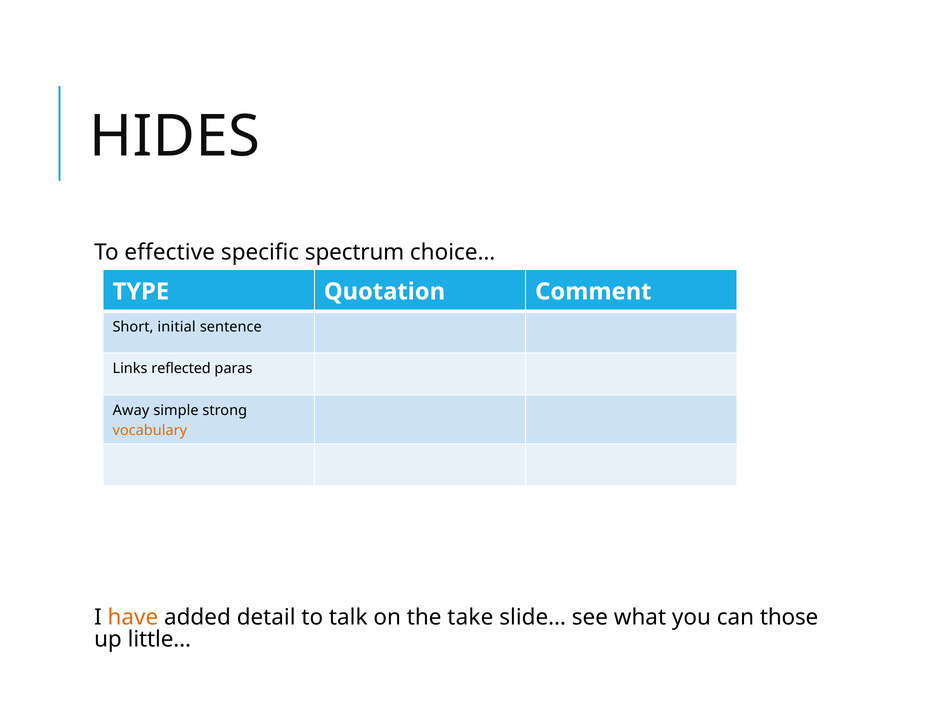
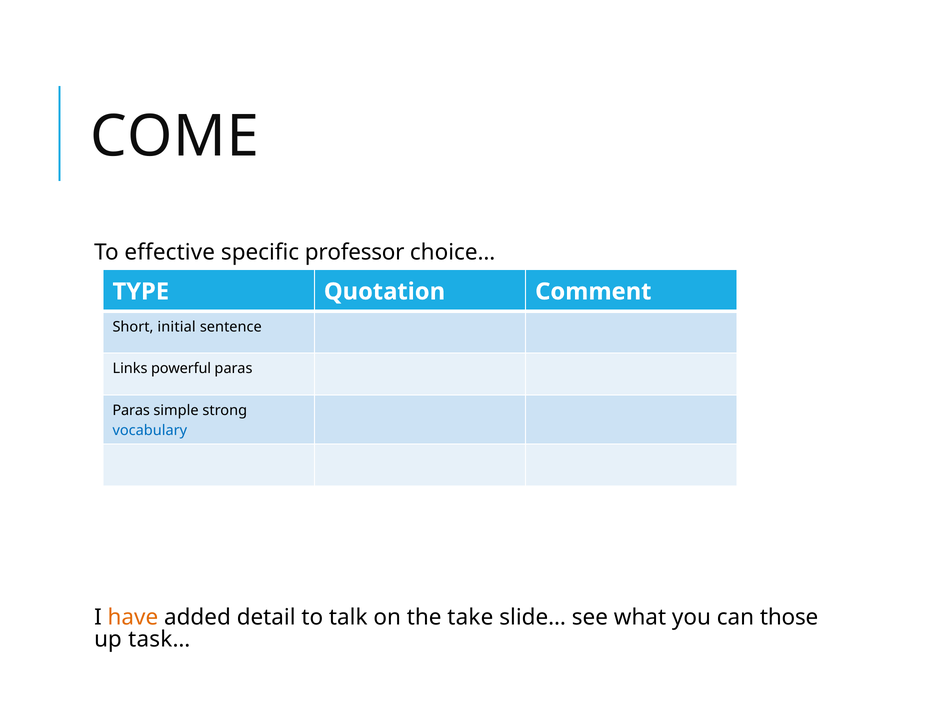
HIDES: HIDES -> COME
spectrum: spectrum -> professor
reflected: reflected -> powerful
Away at (131, 411): Away -> Paras
vocabulary colour: orange -> blue
little…: little… -> task…
